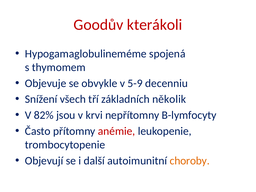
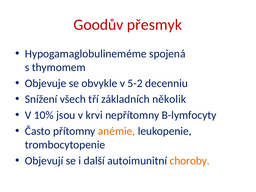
kterákoli: kterákoli -> přesmyk
5-9: 5-9 -> 5-2
82%: 82% -> 10%
anémie colour: red -> orange
